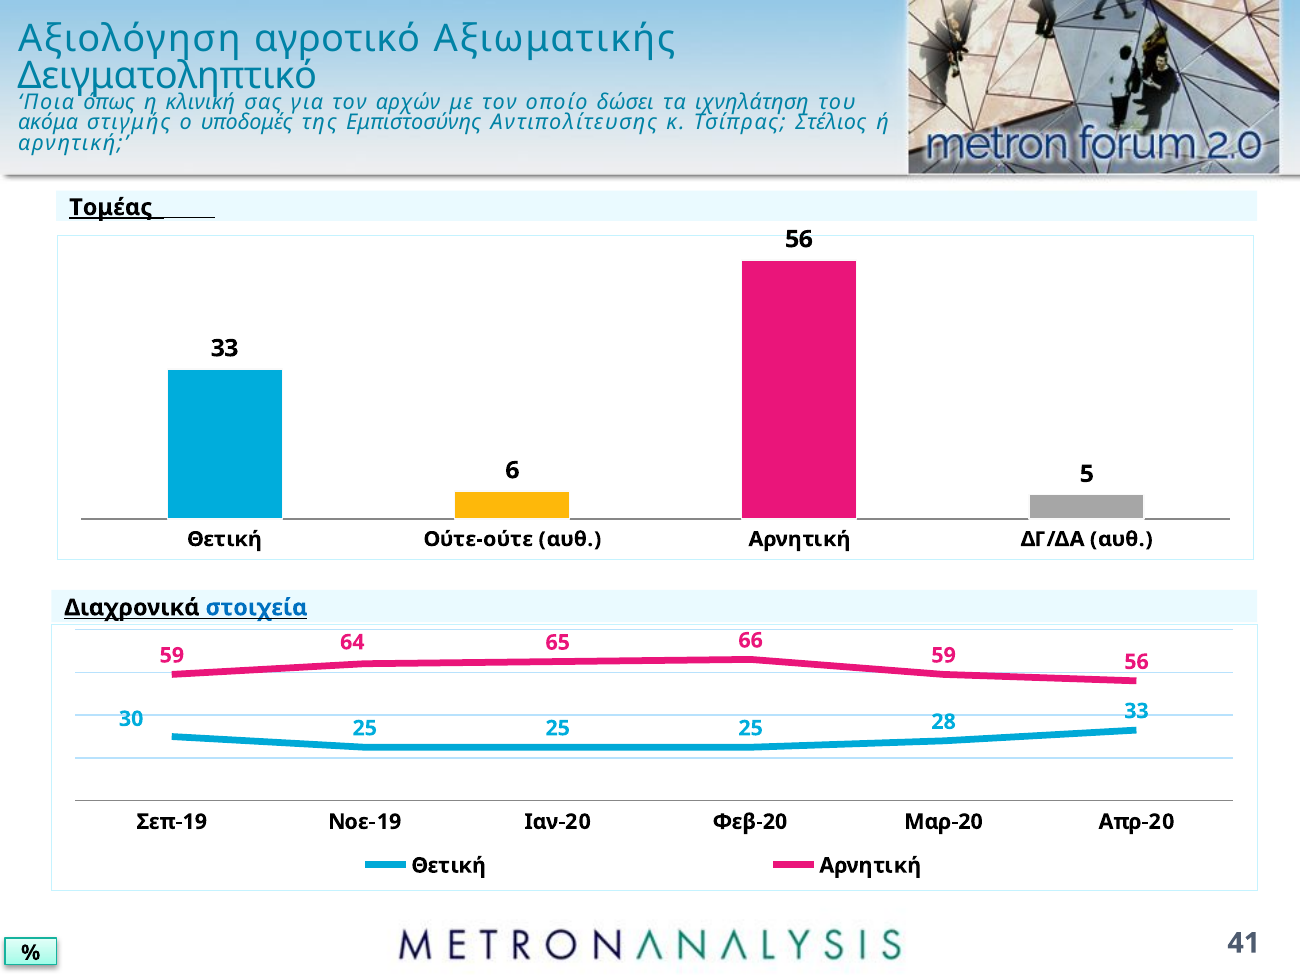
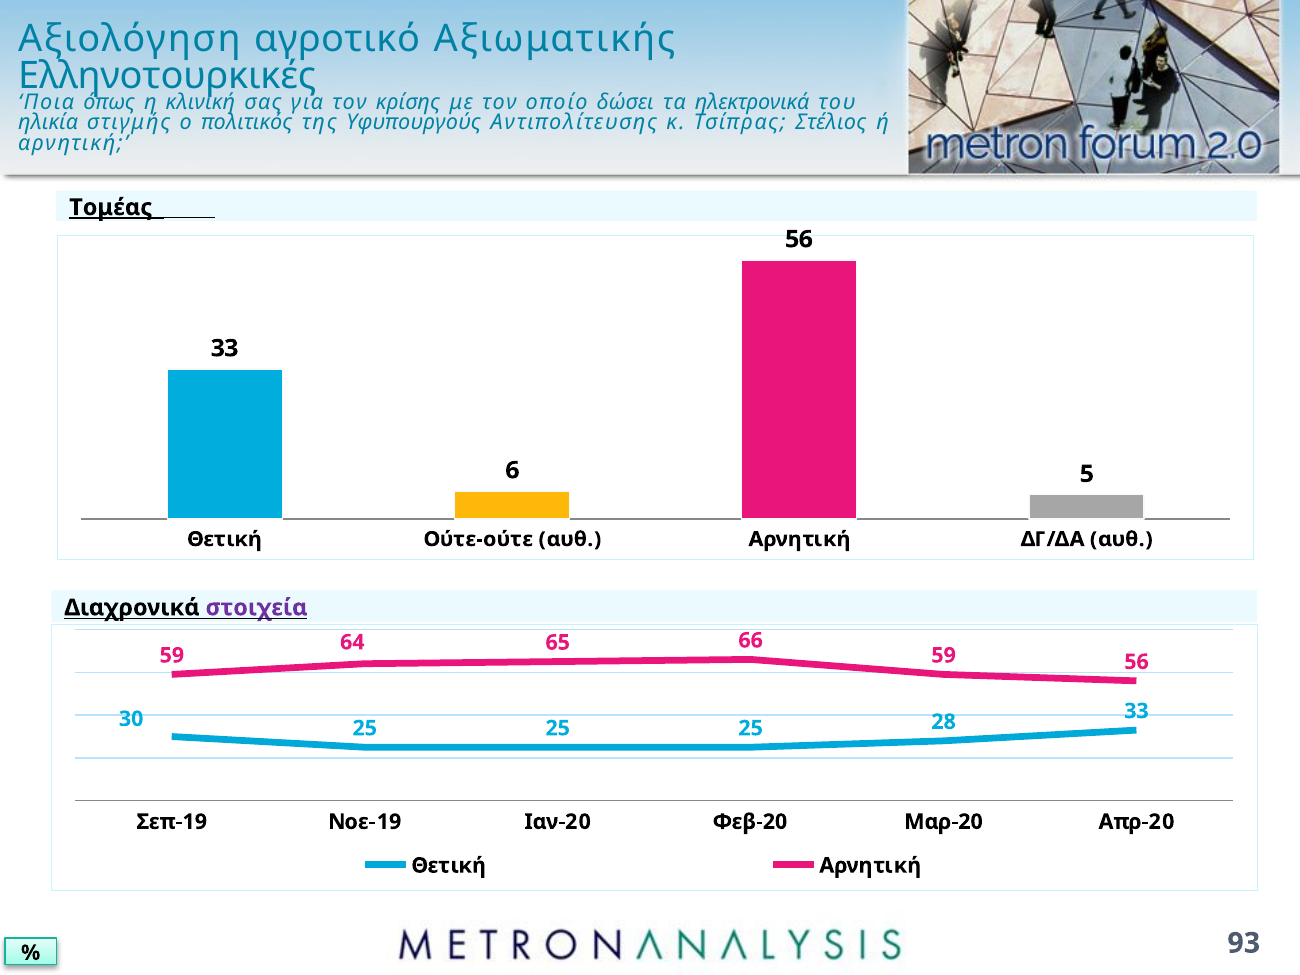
Δειγματοληπτικό: Δειγματοληπτικό -> Ελληνοτουρκικές
αρχών: αρχών -> κρίσης
ιχνηλάτηση: ιχνηλάτηση -> ηλεκτρονικά
ακόμα: ακόμα -> ηλικία
υποδομές: υποδομές -> πολιτικός
Εμπιστοσύνης: Εμπιστοσύνης -> Υφυπουργούς
στοιχεία colour: blue -> purple
41: 41 -> 93
